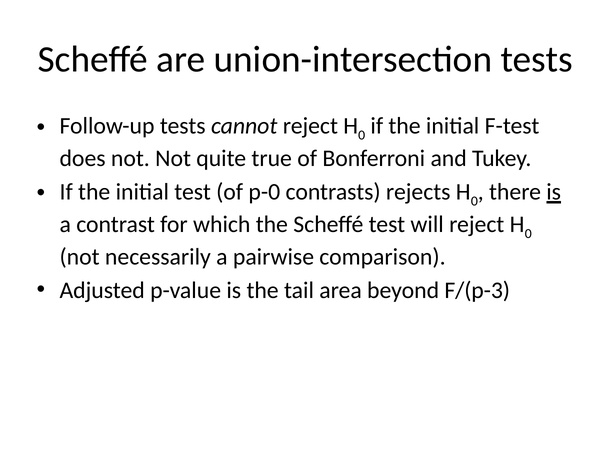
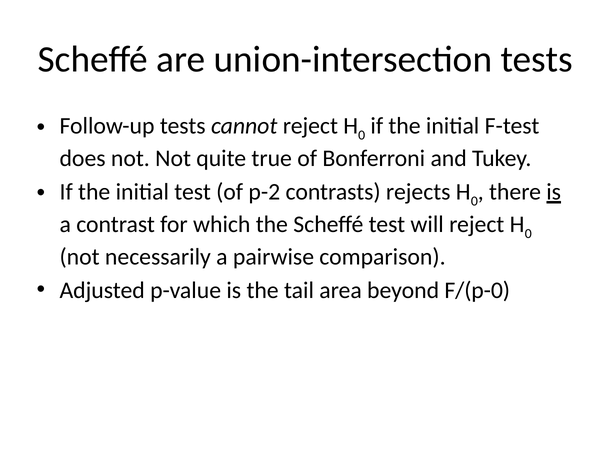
p-0: p-0 -> p-2
F/(p-3: F/(p-3 -> F/(p-0
